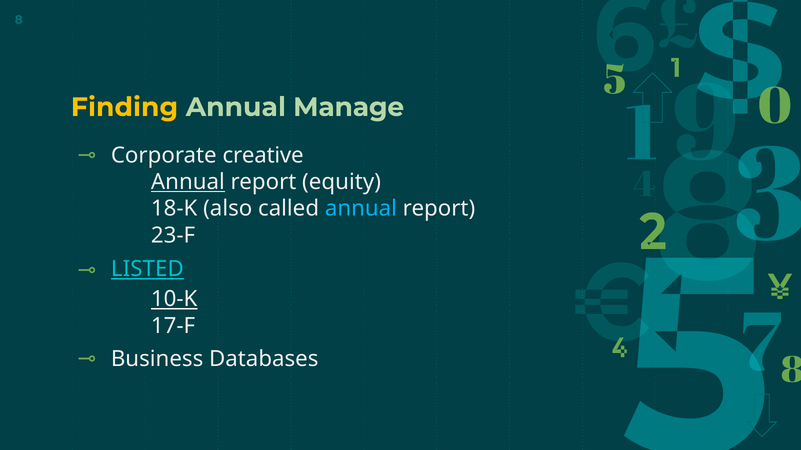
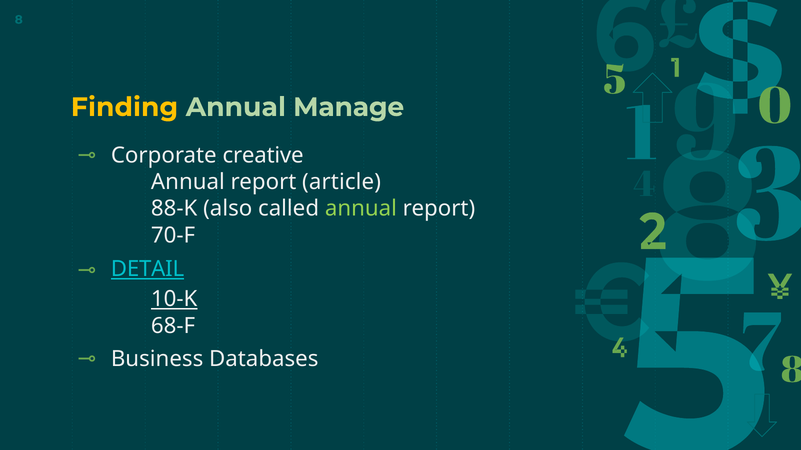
Annual at (188, 182) underline: present -> none
equity: equity -> article
18-K: 18-K -> 88-K
annual at (361, 209) colour: light blue -> light green
23-F: 23-F -> 70-F
LISTED: LISTED -> DETAIL
17-F: 17-F -> 68-F
